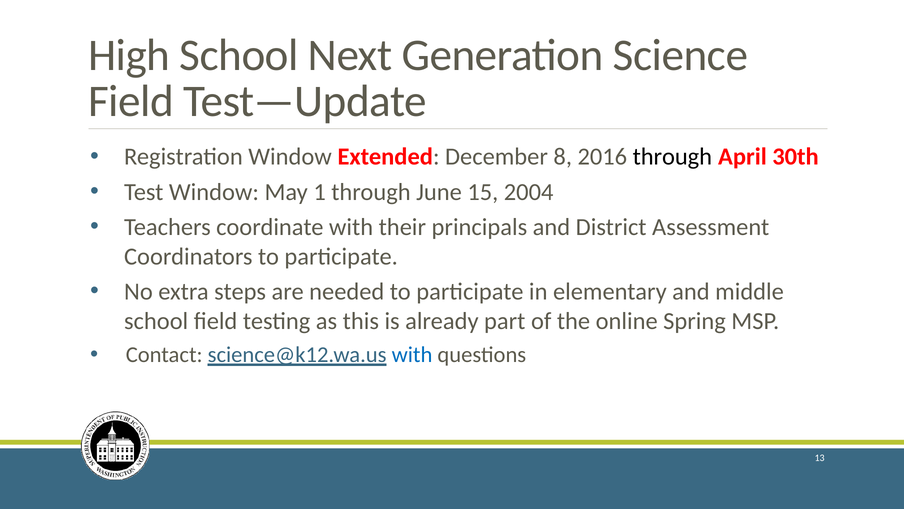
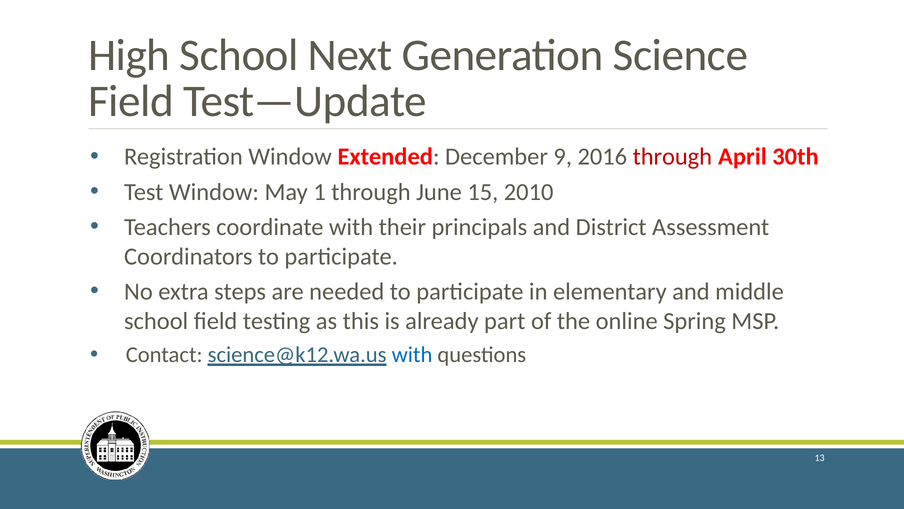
8: 8 -> 9
through at (672, 157) colour: black -> red
2004: 2004 -> 2010
